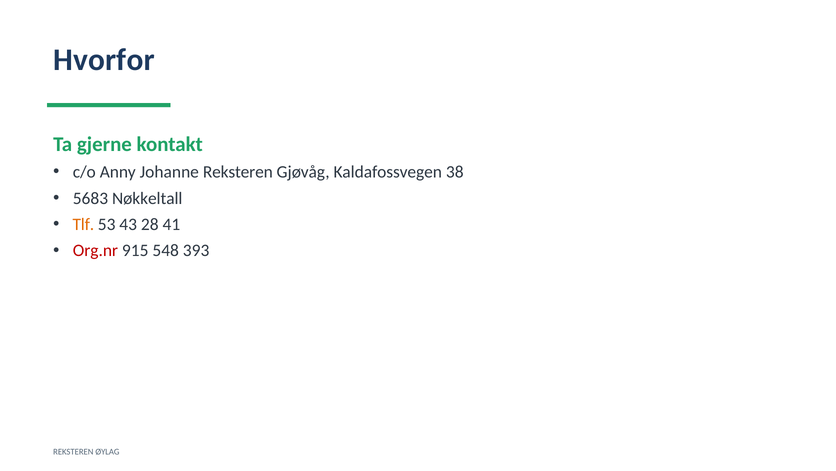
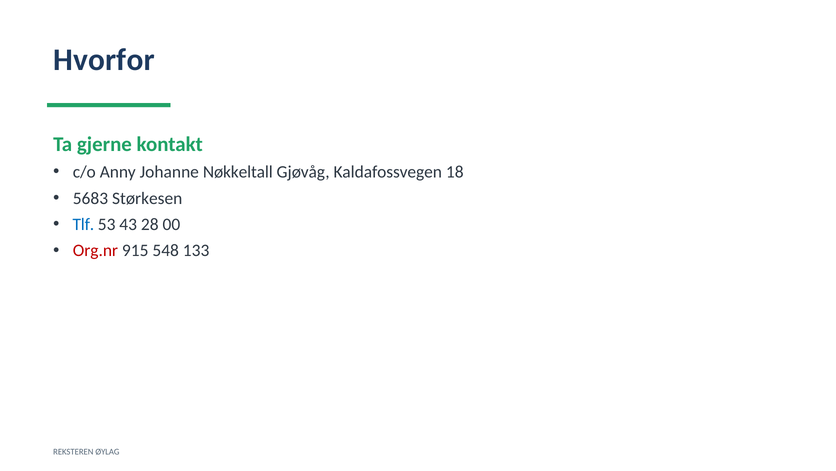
Johanne Reksteren: Reksteren -> Nøkkeltall
38: 38 -> 18
Nøkkeltall: Nøkkeltall -> Størkesen
Tlf colour: orange -> blue
41: 41 -> 00
393: 393 -> 133
